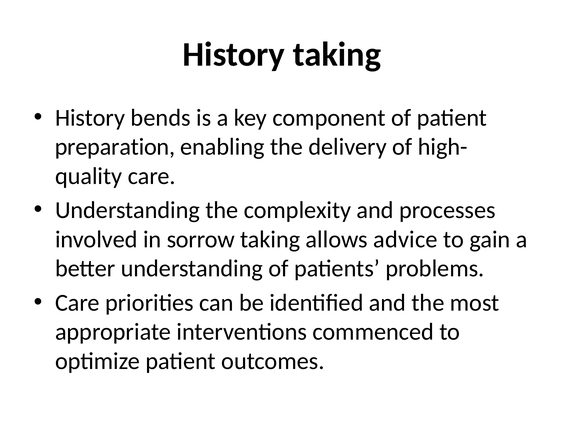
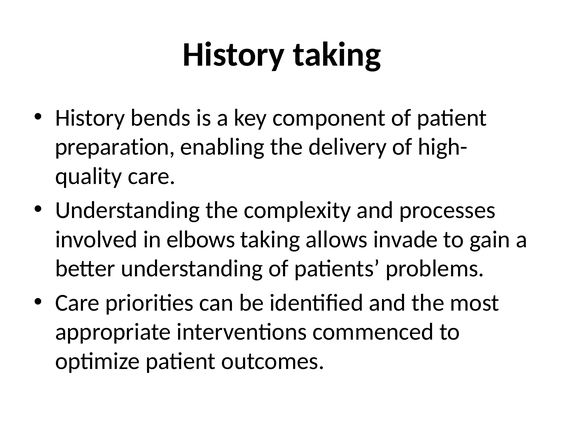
sorrow: sorrow -> elbows
advice: advice -> invade
